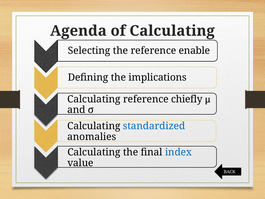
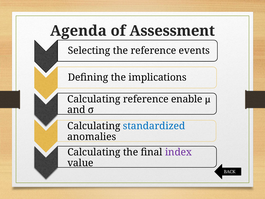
of Calculating: Calculating -> Assessment
enable: enable -> events
chiefly: chiefly -> enable
index colour: blue -> purple
